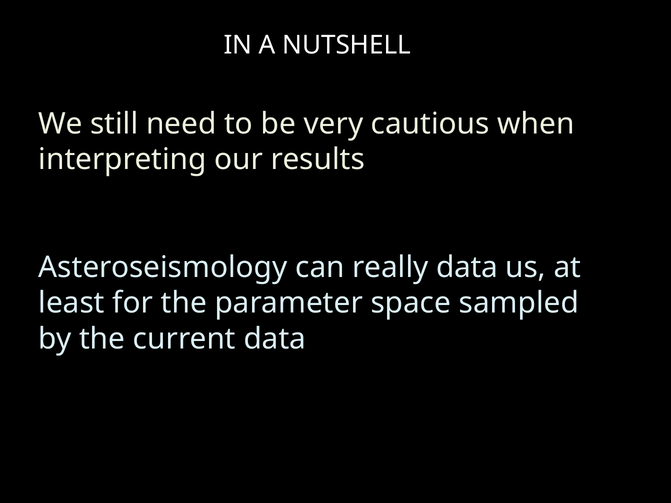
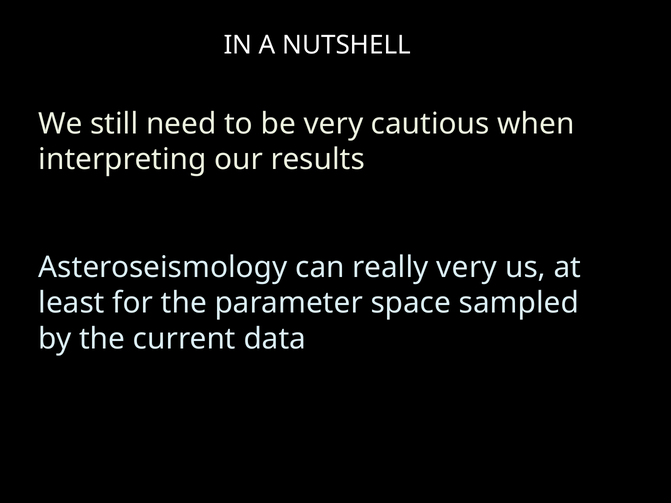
really data: data -> very
